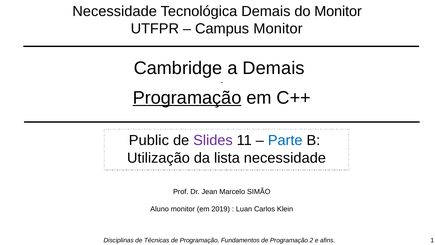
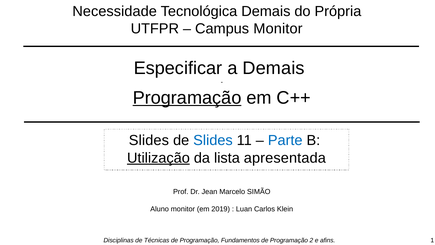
do Monitor: Monitor -> Própria
Cambridge: Cambridge -> Especificar
Public at (149, 140): Public -> Slides
Slides at (213, 140) colour: purple -> blue
Utilização underline: none -> present
lista necessidade: necessidade -> apresentada
